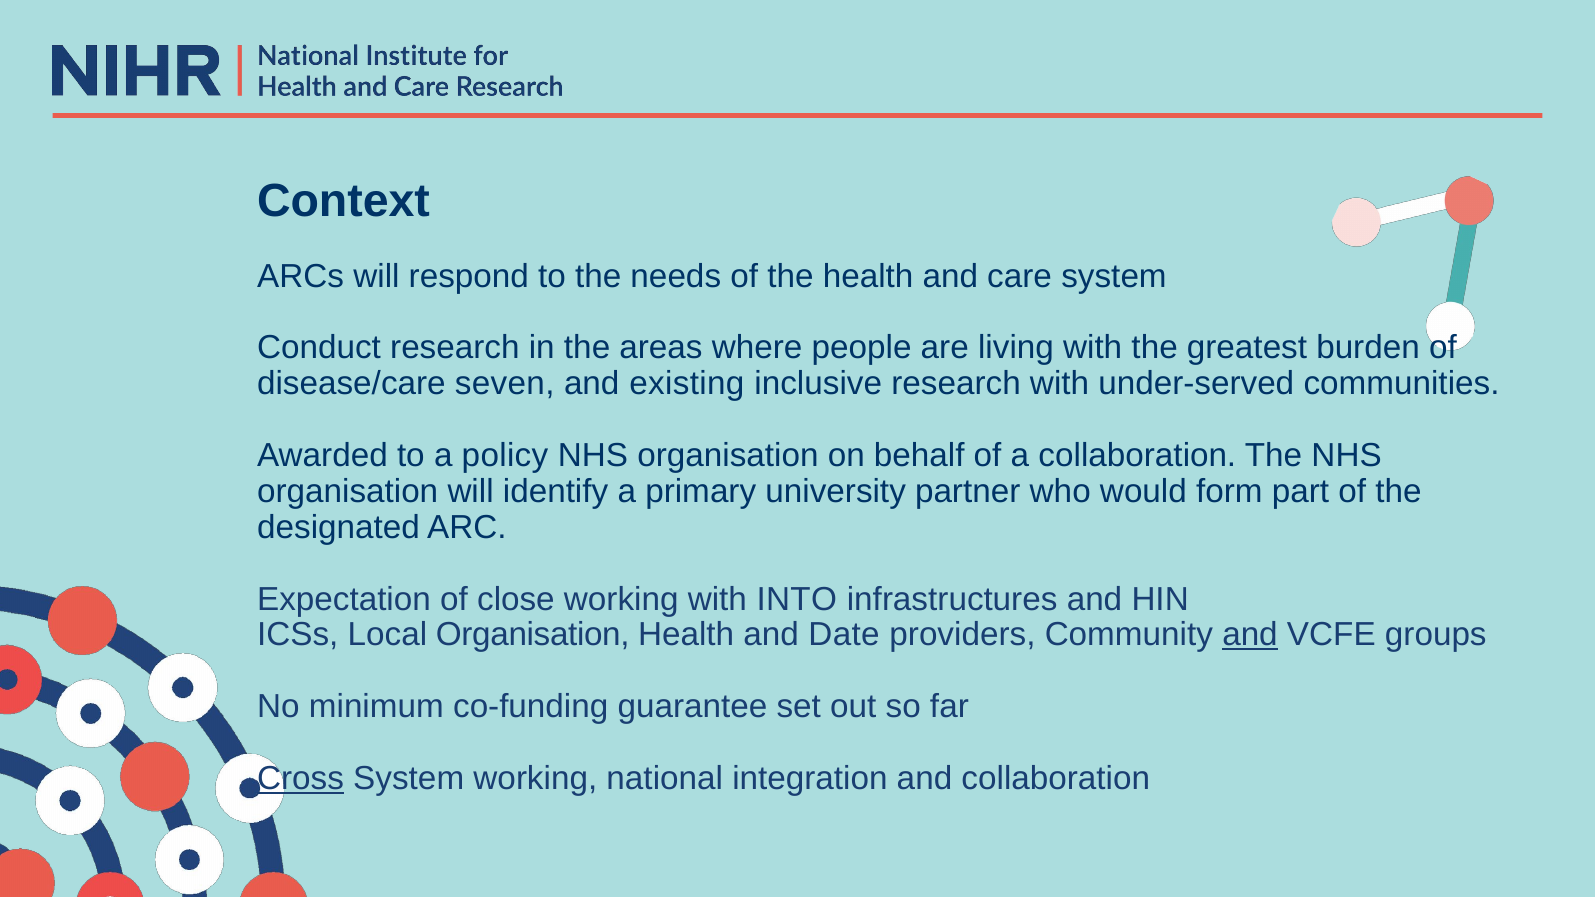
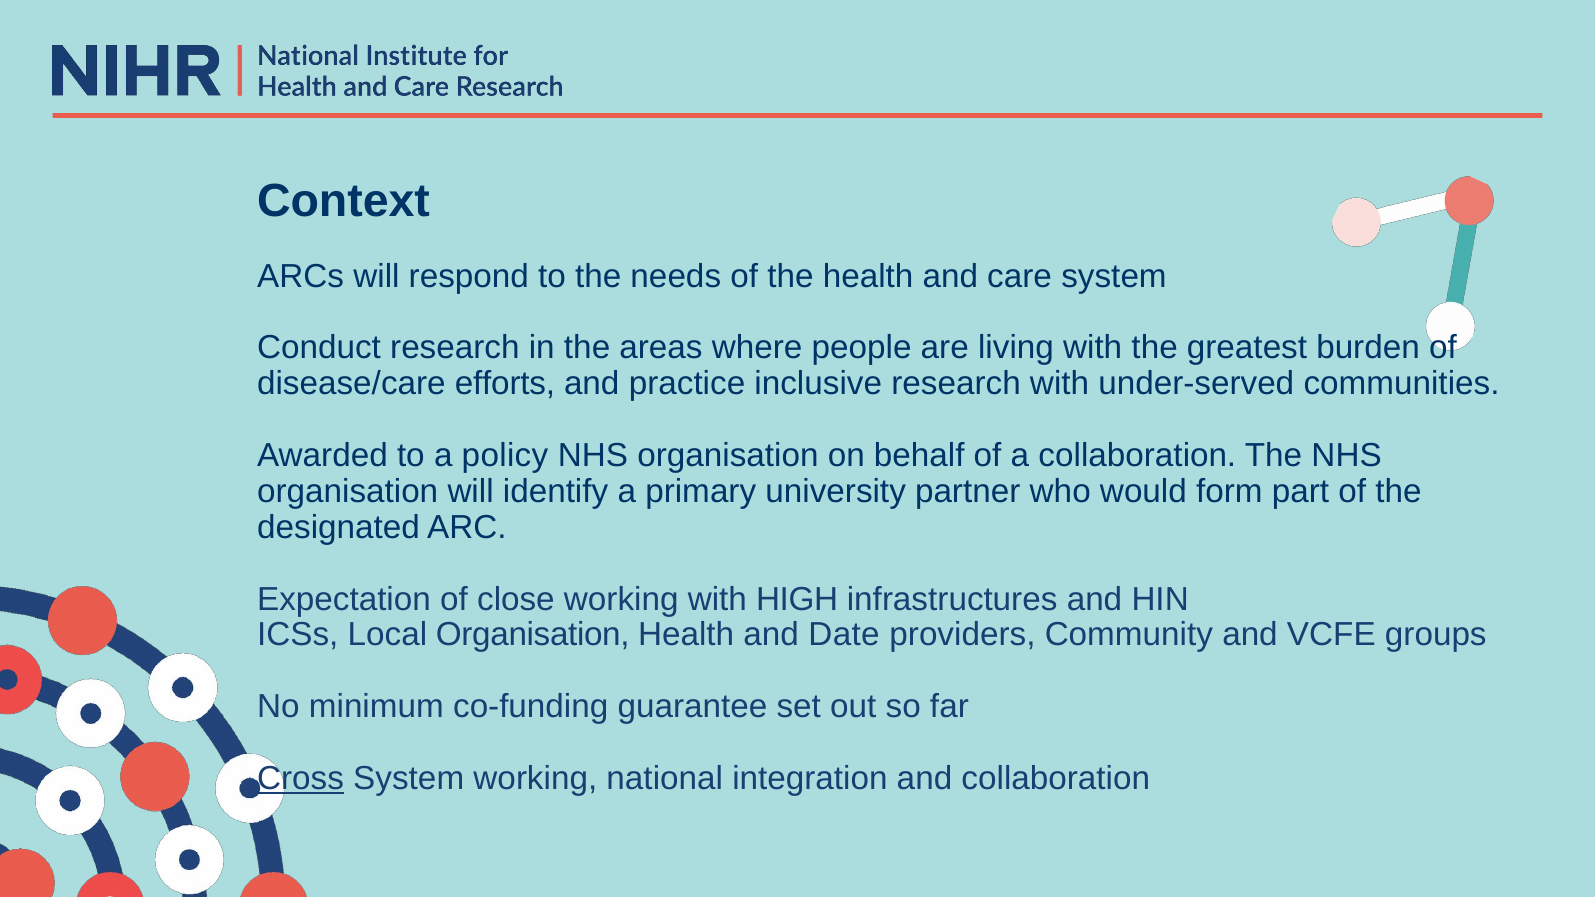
seven: seven -> efforts
existing: existing -> practice
INTO: INTO -> HIGH
and at (1250, 635) underline: present -> none
